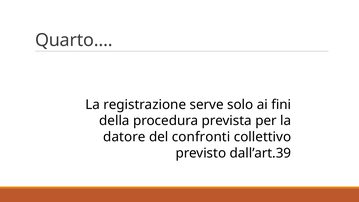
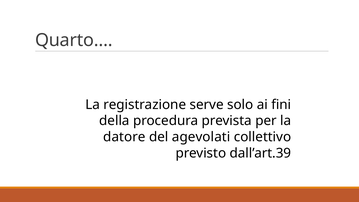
confronti: confronti -> agevolati
